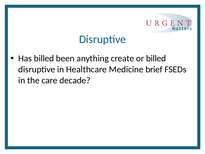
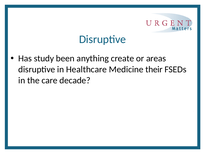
Has billed: billed -> study
or billed: billed -> areas
brief: brief -> their
